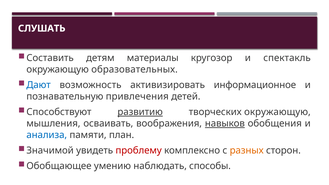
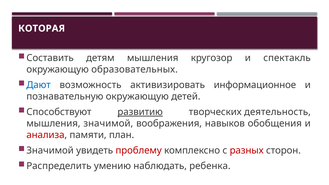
СЛУШАТЬ: СЛУШАТЬ -> КОТОРАЯ
детям материалы: материалы -> мышления
познавательную привлечения: привлечения -> окружающую
творческих окружающую: окружающую -> деятельность
мышления осваивать: осваивать -> значимой
навыков underline: present -> none
анализа colour: blue -> red
разных colour: orange -> red
Обобщающее: Обобщающее -> Распределить
способы: способы -> ребенка
